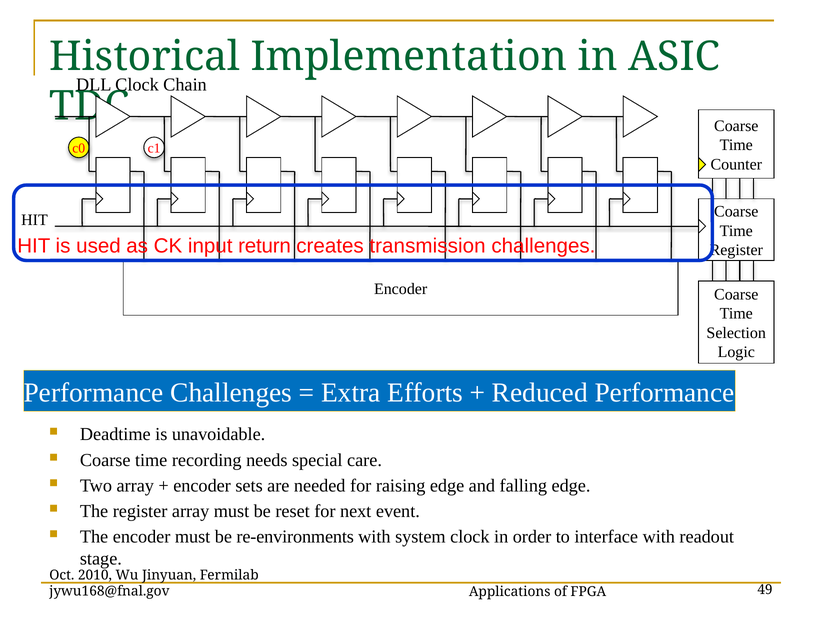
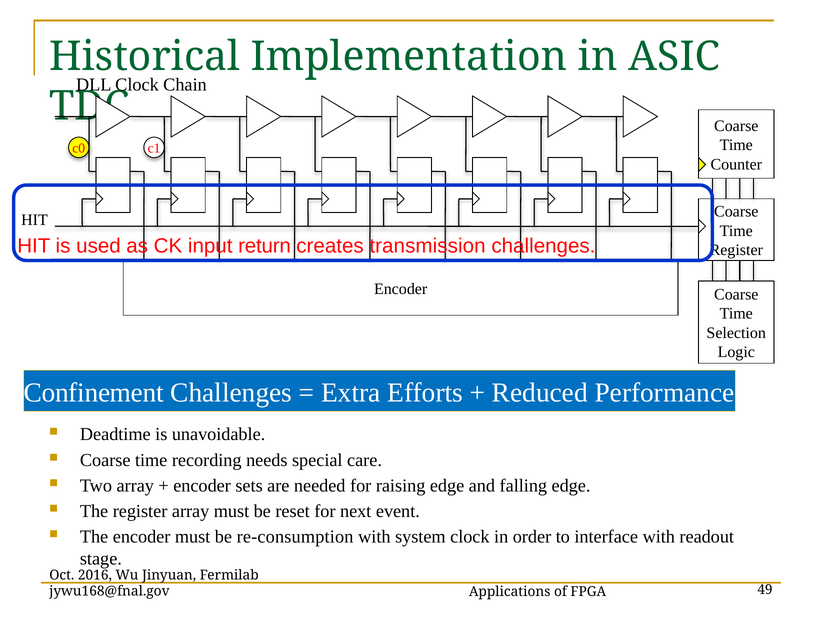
Performance at (94, 392): Performance -> Confinement
re-environments: re-environments -> re-consumption
2010: 2010 -> 2016
